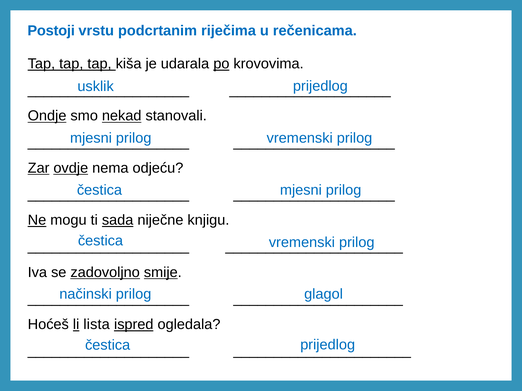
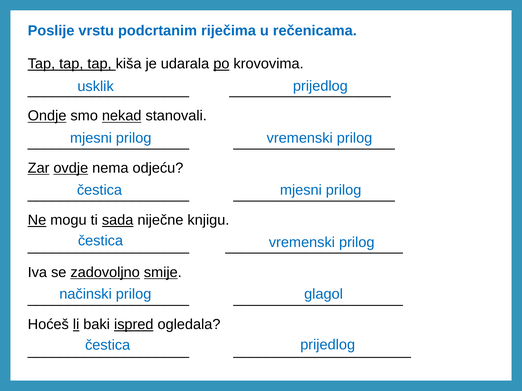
Postoji: Postoji -> Poslije
lista: lista -> baki
